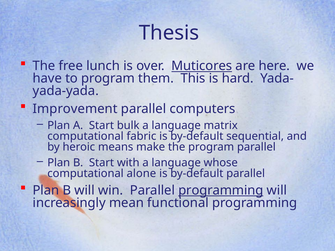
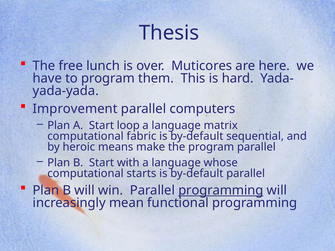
Muticores underline: present -> none
bulk: bulk -> loop
alone: alone -> starts
